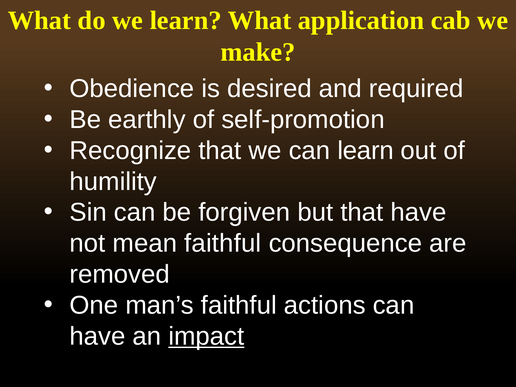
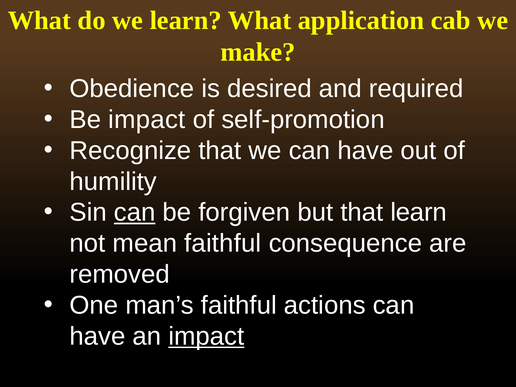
Be earthly: earthly -> impact
we can learn: learn -> have
can at (135, 212) underline: none -> present
that have: have -> learn
